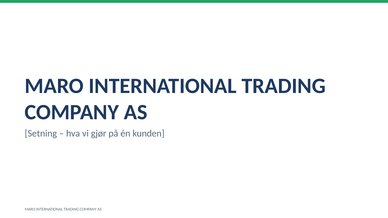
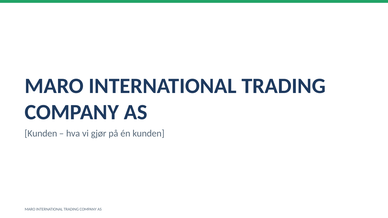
Setning at (41, 134): Setning -> Kunden
